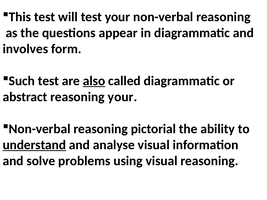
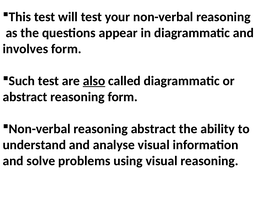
reasoning your: your -> form
reasoning pictorial: pictorial -> abstract
understand underline: present -> none
